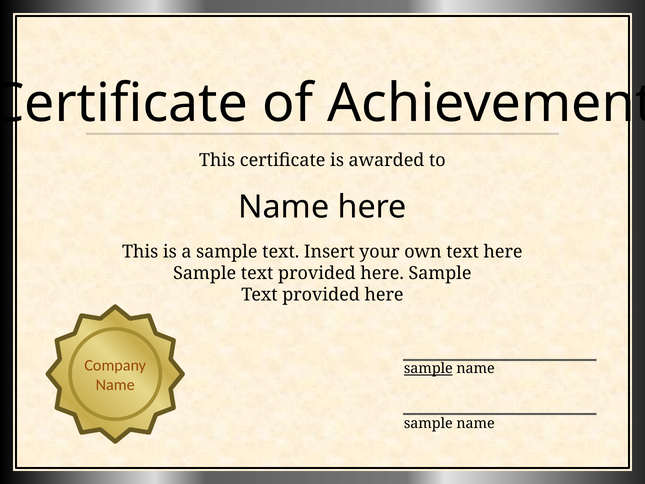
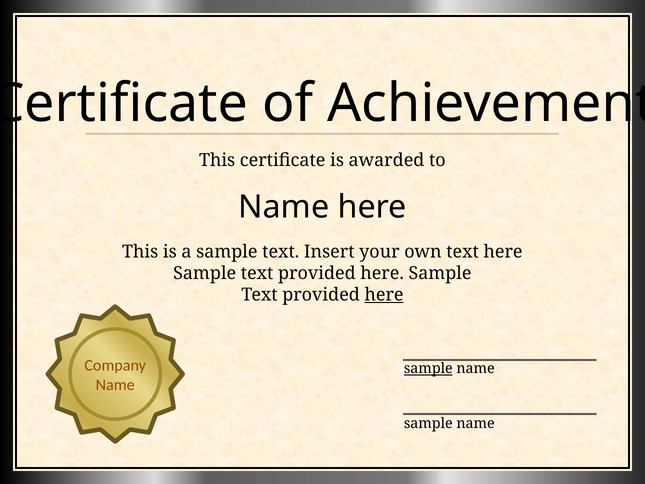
here at (384, 295) underline: none -> present
